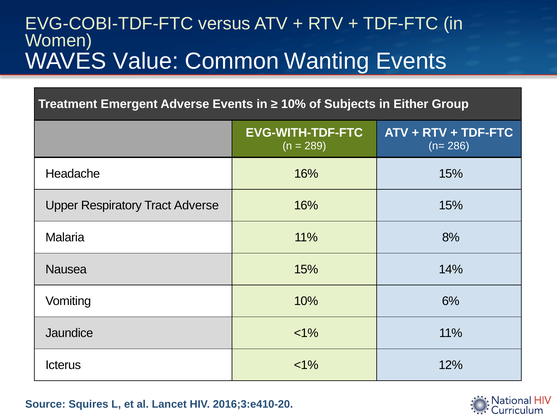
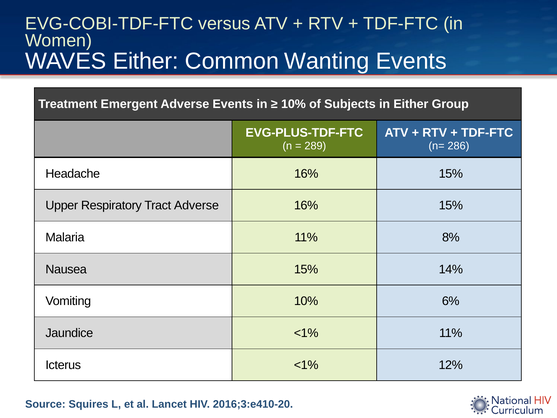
WAVES Value: Value -> Either
EVG-WITH-TDF-FTC: EVG-WITH-TDF-FTC -> EVG-PLUS-TDF-FTC
